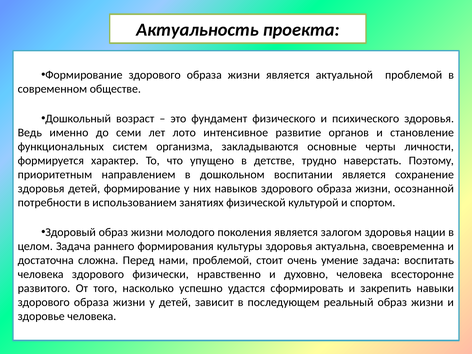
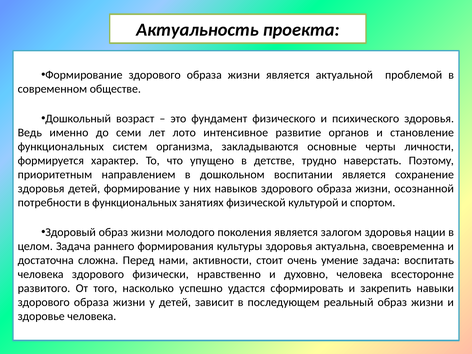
в использованием: использованием -> функциональных
нами проблемой: проблемой -> активности
